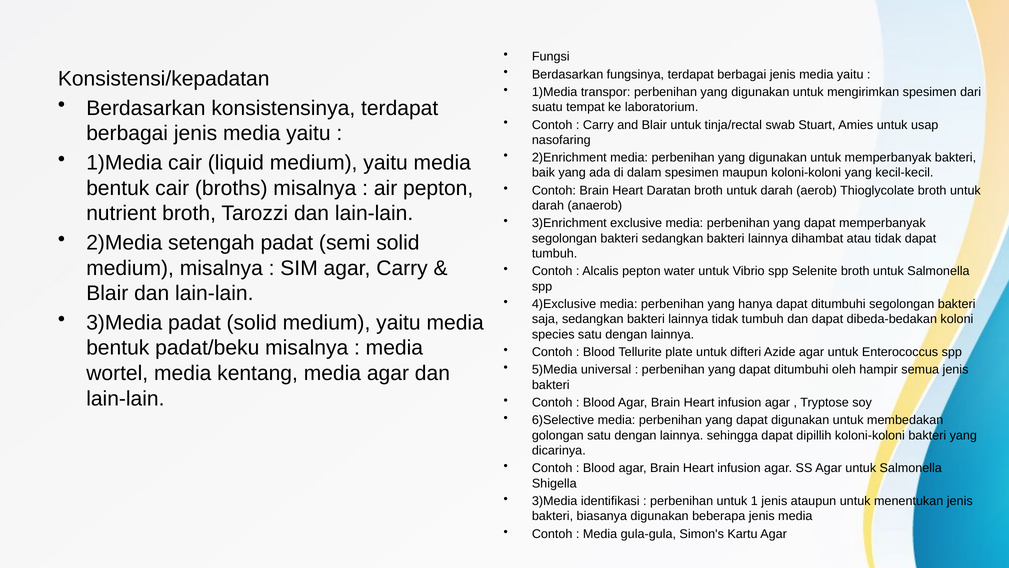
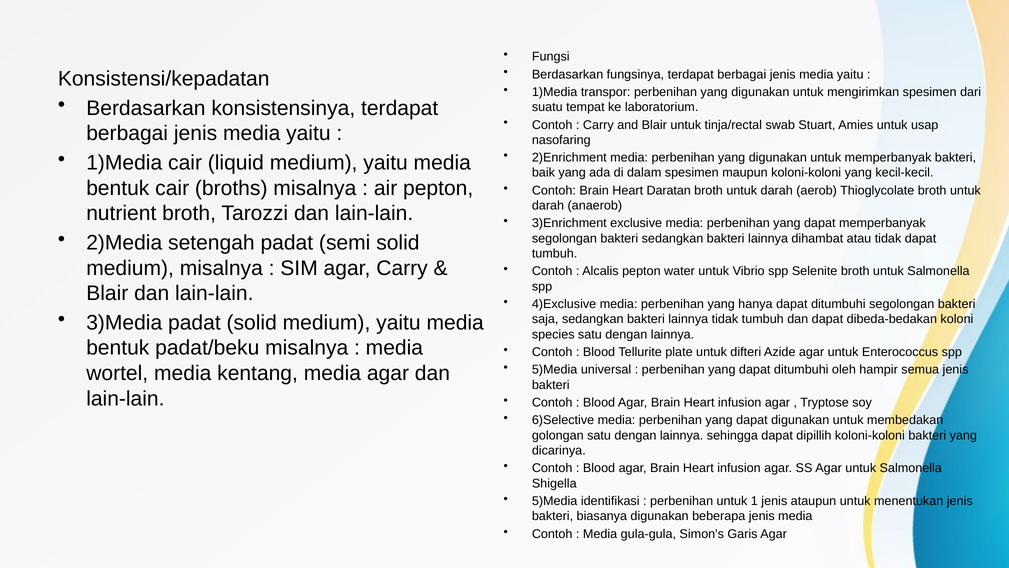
3)Media at (555, 501): 3)Media -> 5)Media
Kartu: Kartu -> Garis
